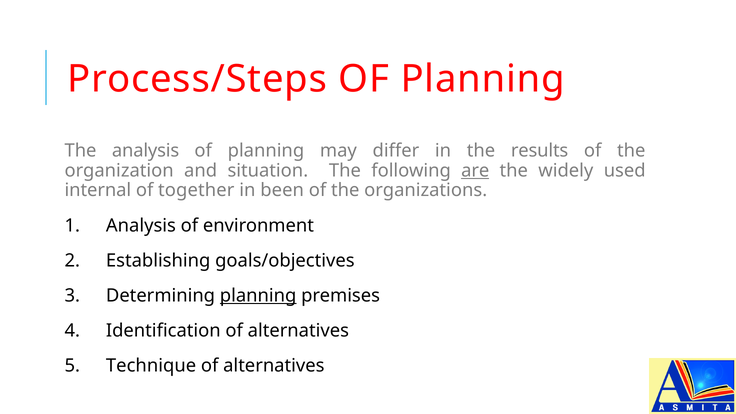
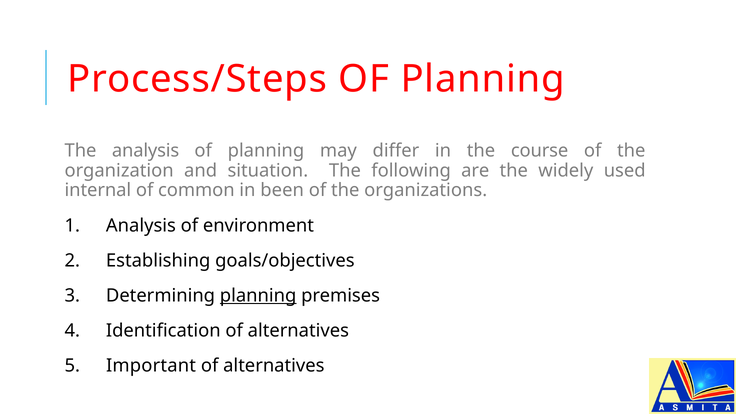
results: results -> course
are underline: present -> none
together: together -> common
Technique: Technique -> Important
